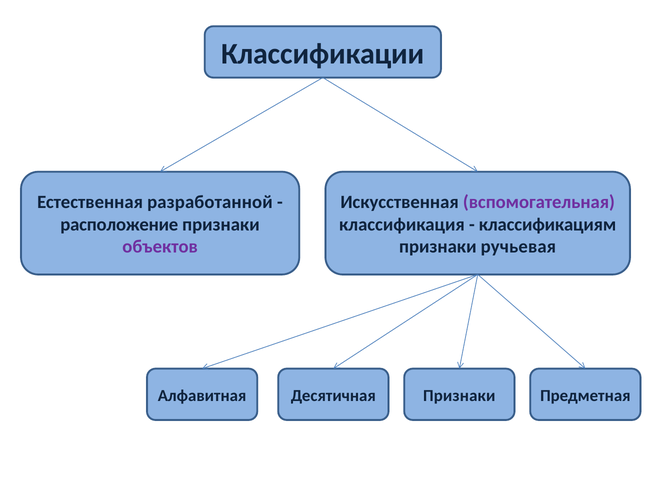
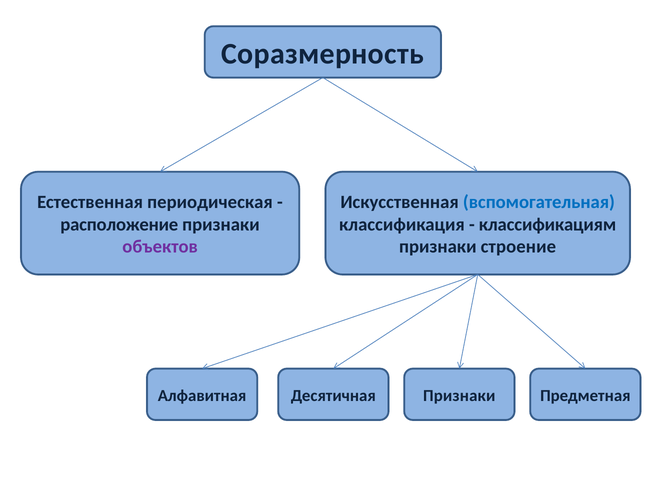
Классификации: Классификации -> Соразмерность
разработанной: разработанной -> периодическая
вспомогательная colour: purple -> blue
ручьевая: ручьевая -> строение
